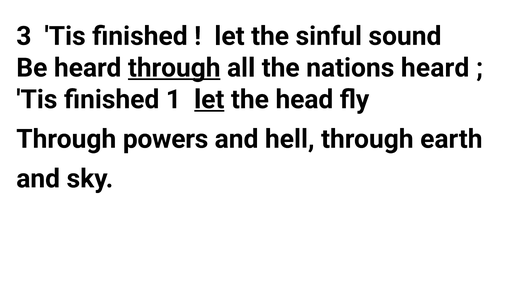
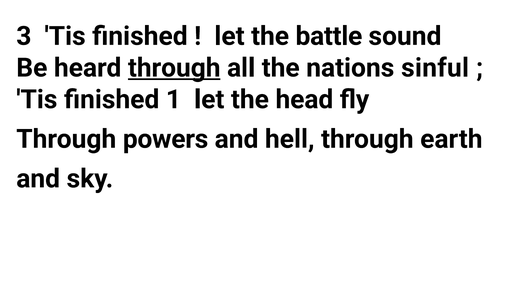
sinful: sinful -> battle
nations heard: heard -> sinful
let at (209, 100) underline: present -> none
